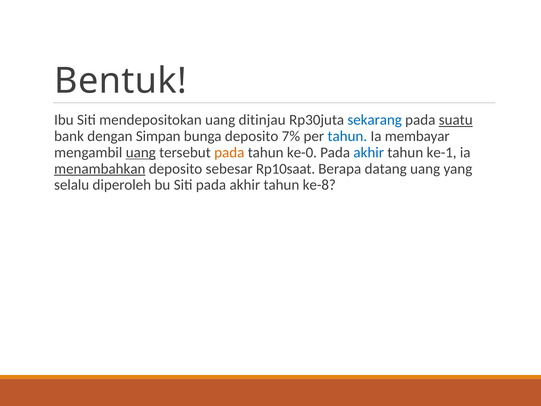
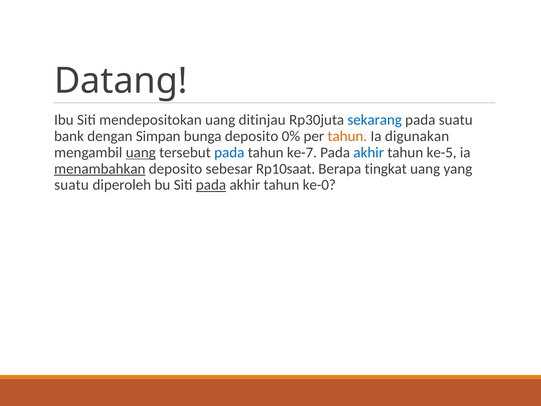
Bentuk: Bentuk -> Datang
suatu at (456, 120) underline: present -> none
7%: 7% -> 0%
tahun at (347, 136) colour: blue -> orange
membayar: membayar -> digunakan
pada at (229, 152) colour: orange -> blue
ke-0: ke-0 -> ke-7
ke-1: ke-1 -> ke-5
datang: datang -> tingkat
selalu at (72, 185): selalu -> suatu
pada at (211, 185) underline: none -> present
ke-8: ke-8 -> ke-0
